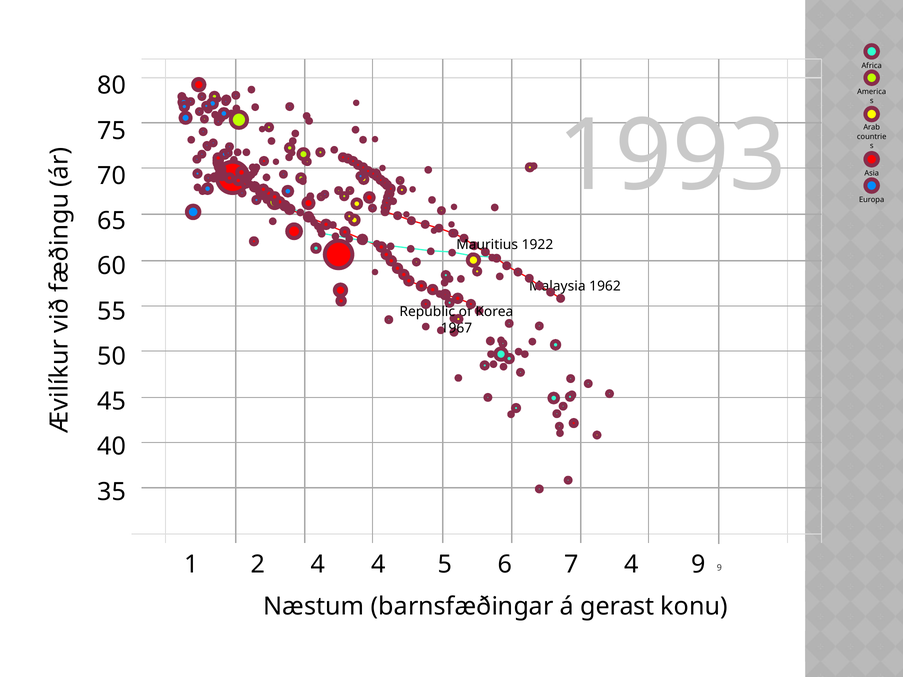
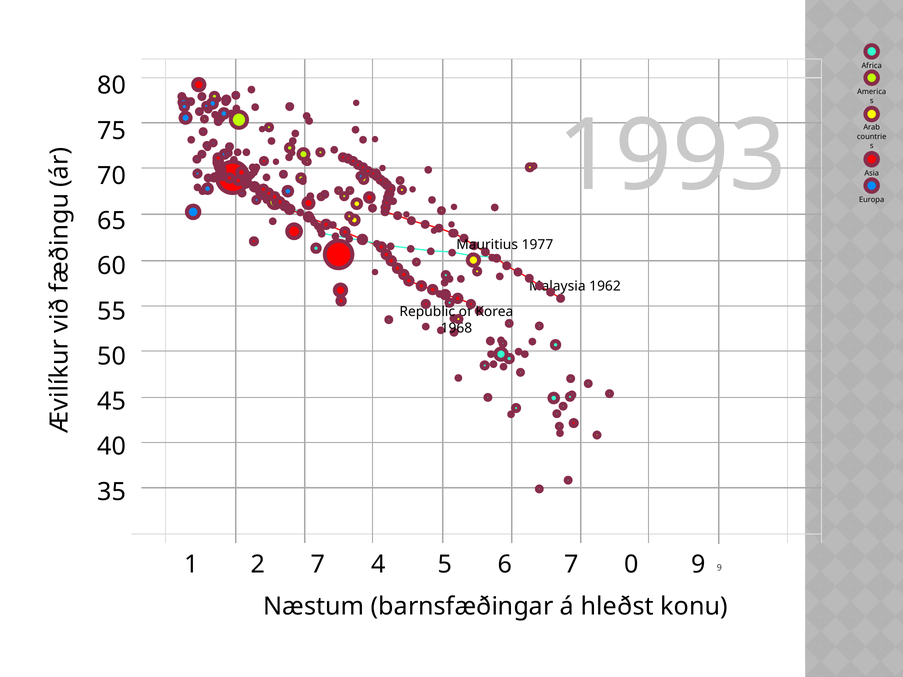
1922: 1922 -> 1977
1967: 1967 -> 1968
2 4: 4 -> 7
7 4: 4 -> 0
gerast: gerast -> hleðst
